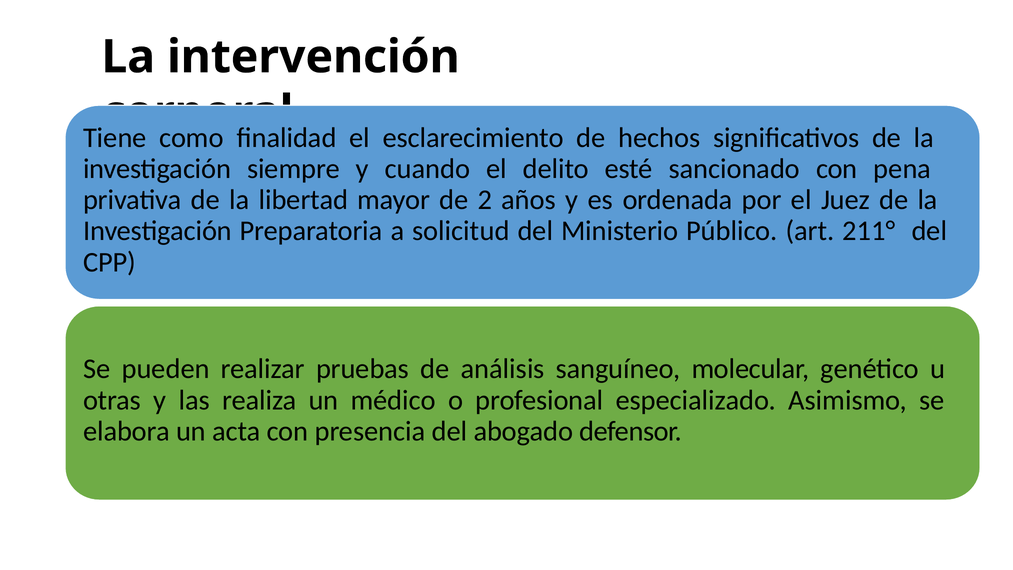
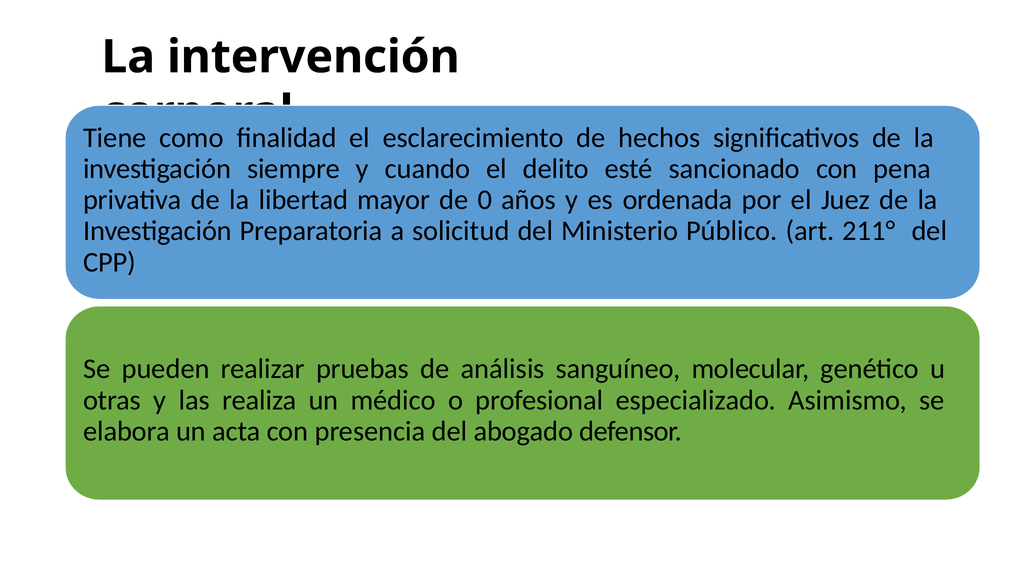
2: 2 -> 0
